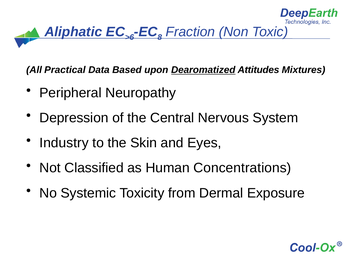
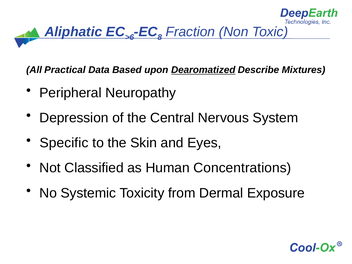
Attitudes: Attitudes -> Describe
Industry: Industry -> Specific
